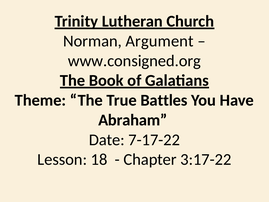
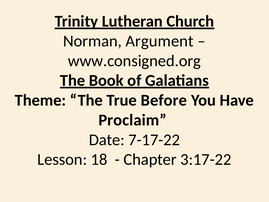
Battles: Battles -> Before
Abraham: Abraham -> Proclaim
